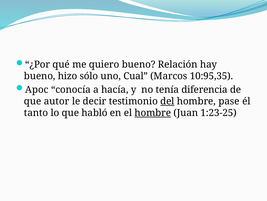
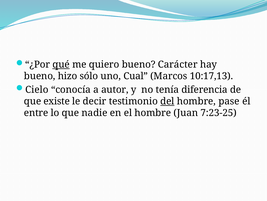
qué underline: none -> present
Relación: Relación -> Carácter
10:95,35: 10:95,35 -> 10:17,13
Apoc: Apoc -> Cielo
hacía: hacía -> autor
autor: autor -> existe
tanto: tanto -> entre
habló: habló -> nadie
hombre at (153, 112) underline: present -> none
1:23-25: 1:23-25 -> 7:23-25
